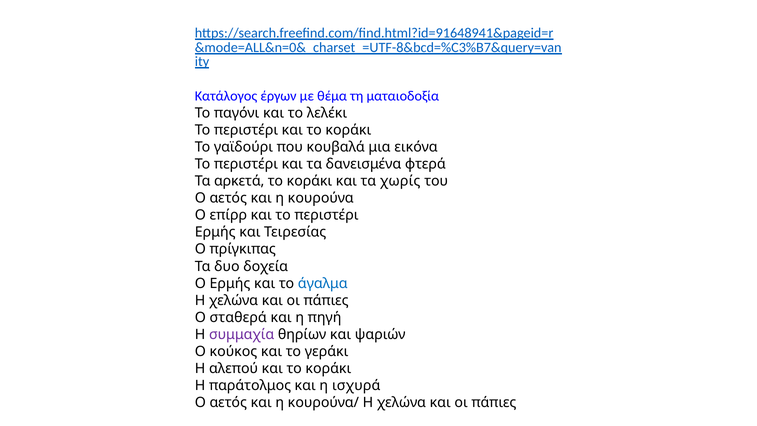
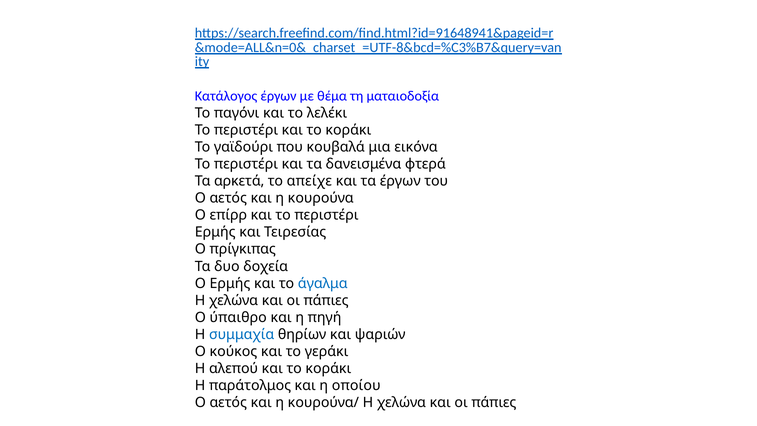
κοράκι at (309, 181): κοράκι -> απείχε
τα χωρίς: χωρίς -> έργων
σταθερά: σταθερά -> ύπαιθρο
συμμαχία colour: purple -> blue
ισχυρά: ισχυρά -> οποίου
